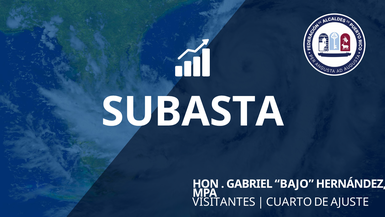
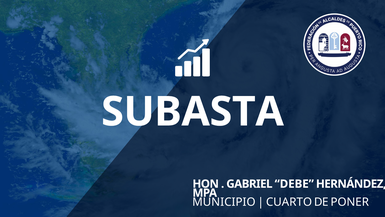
BAJO: BAJO -> DEBE
VISITANTES: VISITANTES -> MUNICIPIO
AJUSTE: AJUSTE -> PONER
